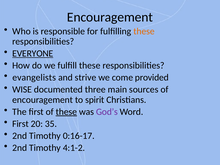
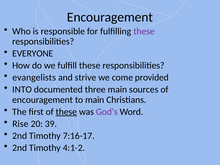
these at (144, 31) colour: orange -> purple
EVERYONE underline: present -> none
WISE: WISE -> INTO
to spirit: spirit -> main
First at (20, 124): First -> Rise
35: 35 -> 39
0:16-17: 0:16-17 -> 7:16-17
